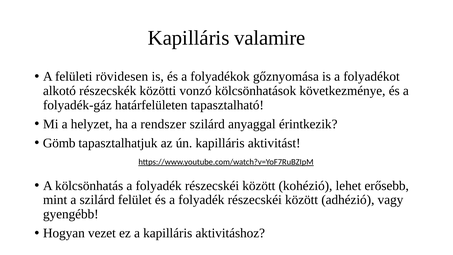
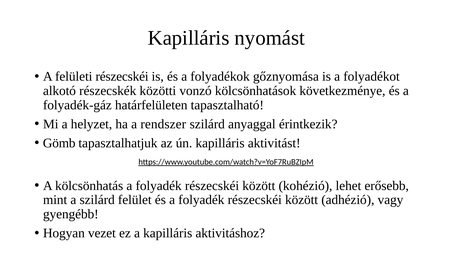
valamire: valamire -> nyomást
felületi rövidesen: rövidesen -> részecskéi
